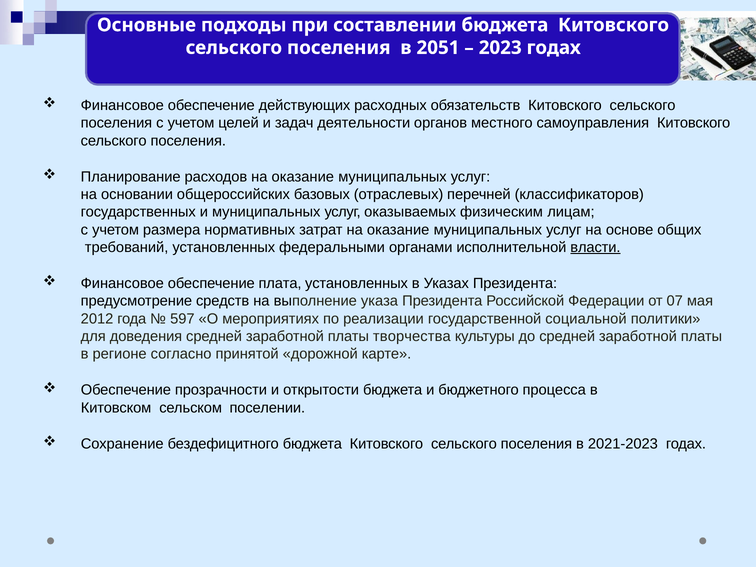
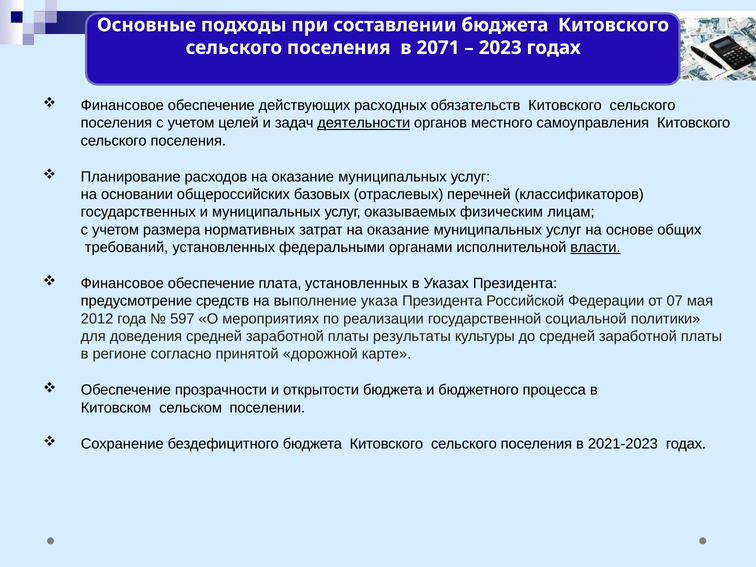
2051: 2051 -> 2071
деятельности underline: none -> present
творчества: творчества -> результаты
